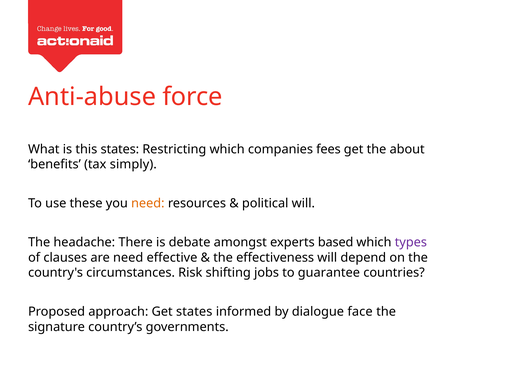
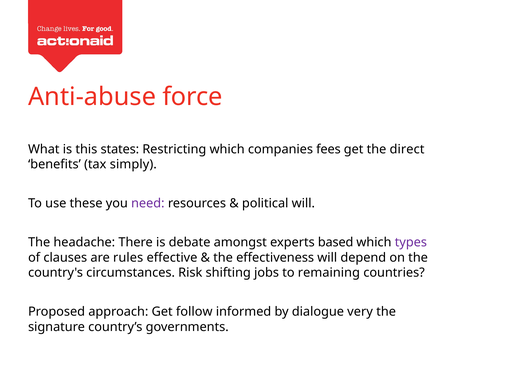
about: about -> direct
need at (148, 204) colour: orange -> purple
are need: need -> rules
guarantee: guarantee -> remaining
Get states: states -> follow
face: face -> very
